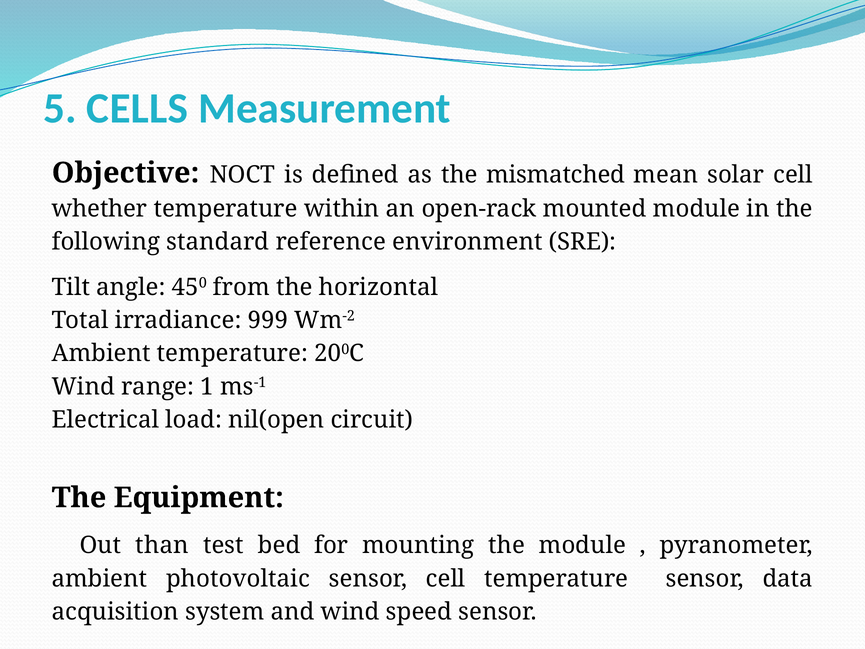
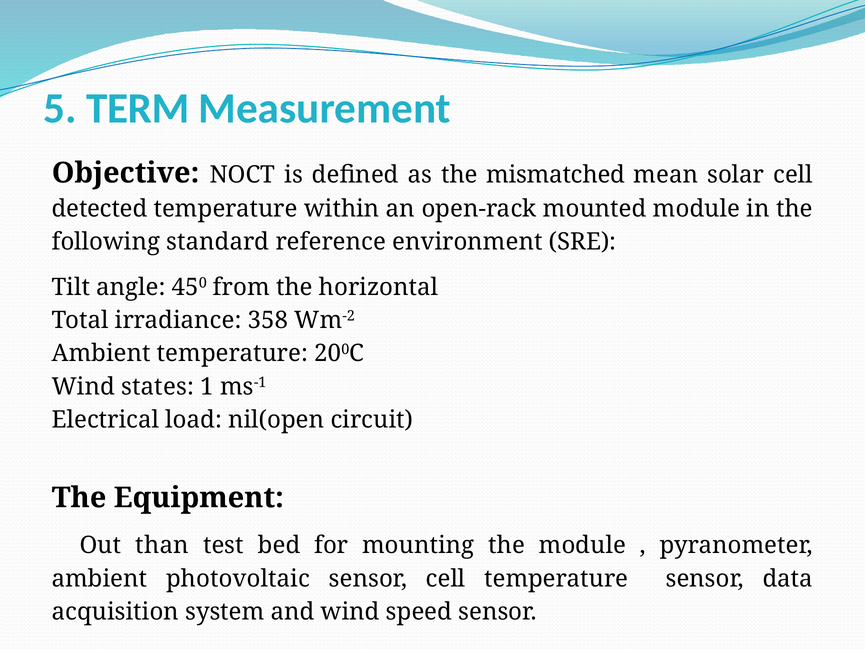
CELLS: CELLS -> TERM
whether: whether -> detected
999: 999 -> 358
range: range -> states
